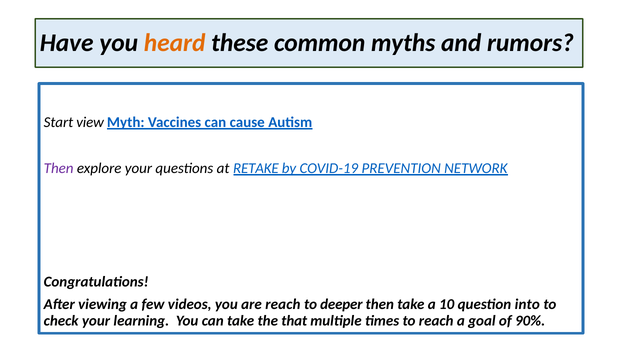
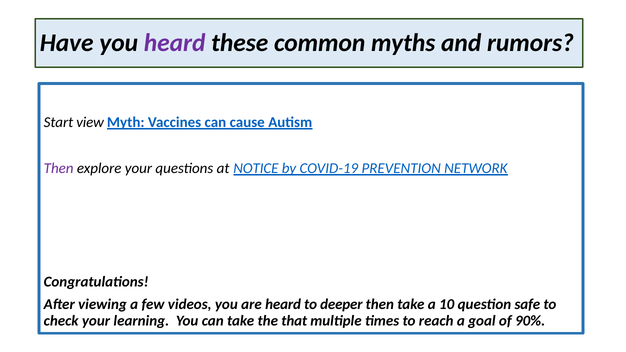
heard at (175, 43) colour: orange -> purple
RETAKE: RETAKE -> NOTICE
are reach: reach -> heard
into: into -> safe
